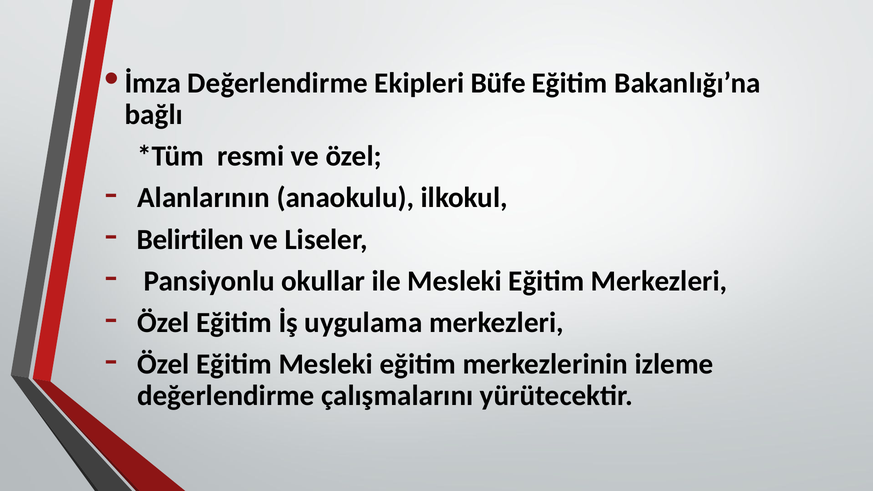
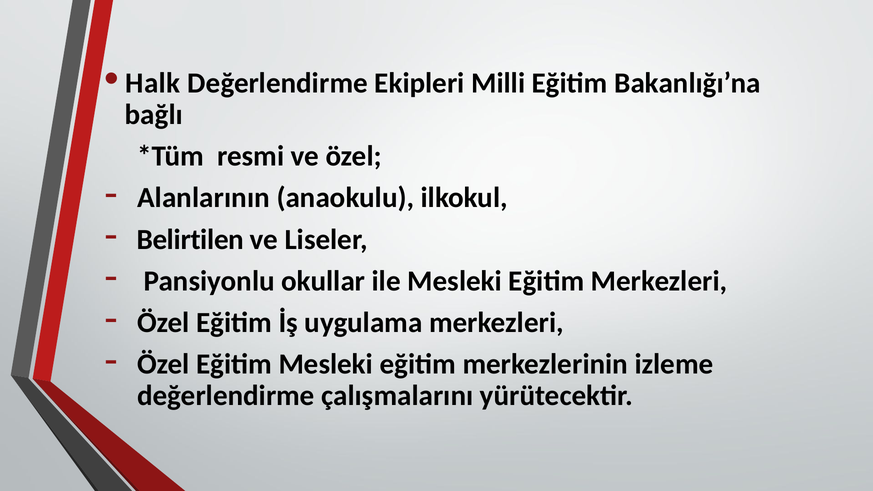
İmza: İmza -> Halk
Büfe: Büfe -> Milli
